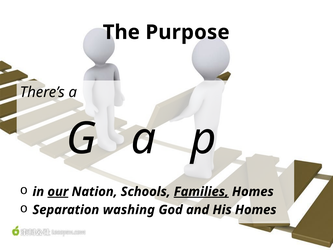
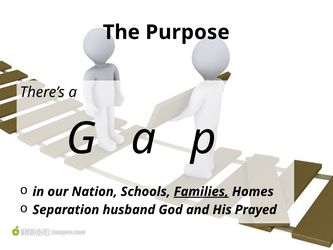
our underline: present -> none
washing: washing -> husband
His Homes: Homes -> Prayed
